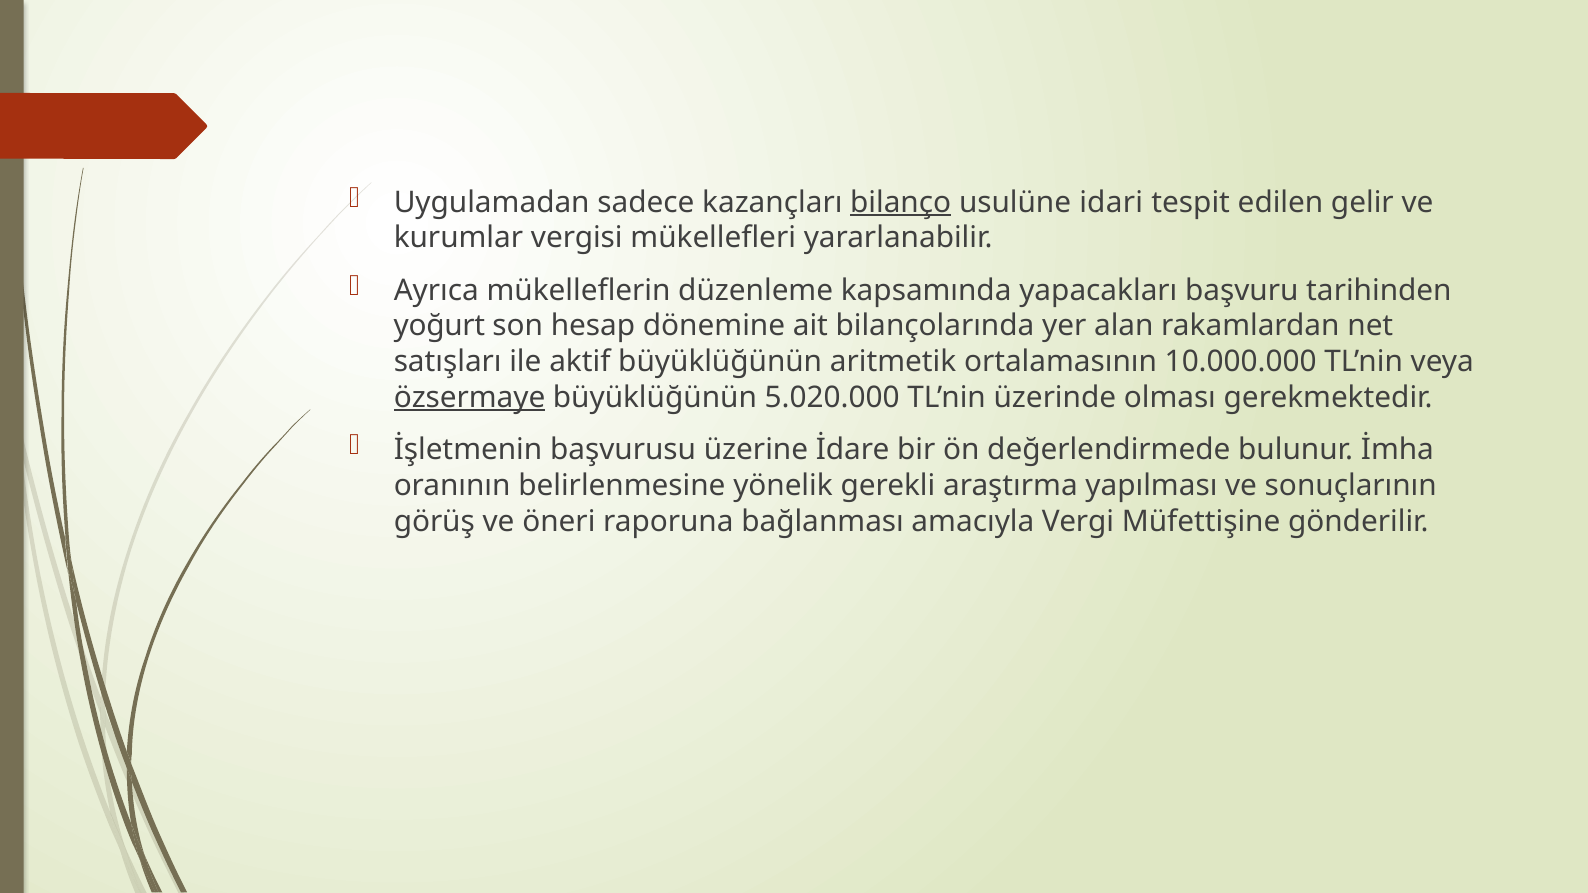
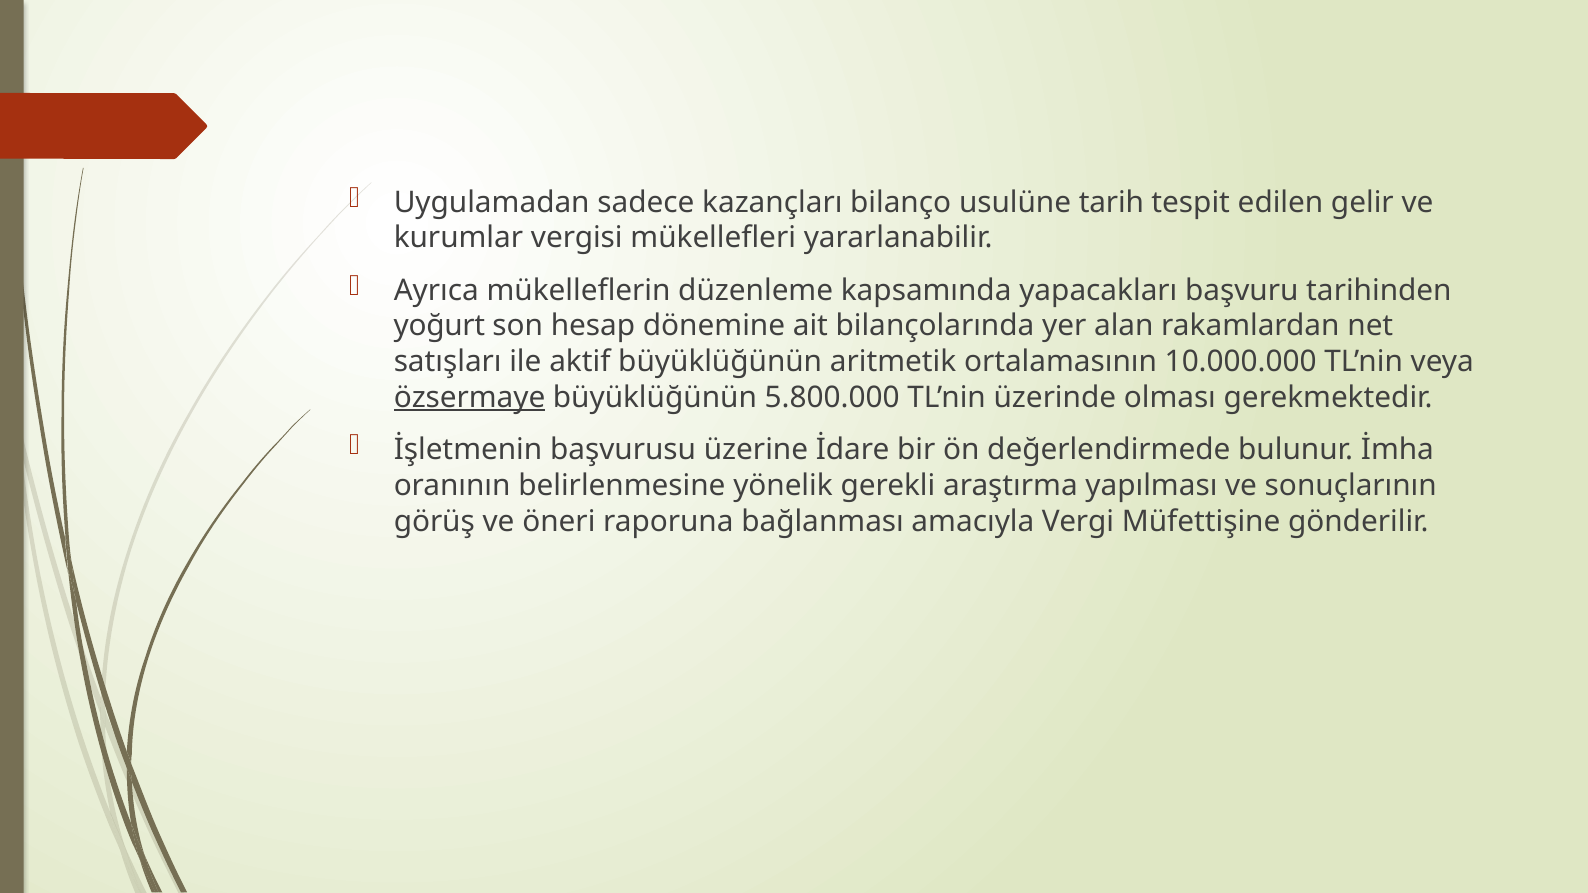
bilanço underline: present -> none
idari: idari -> tarih
5.020.000: 5.020.000 -> 5.800.000
